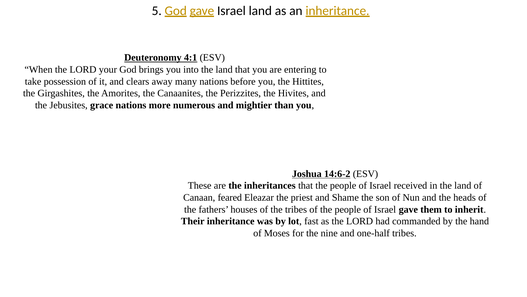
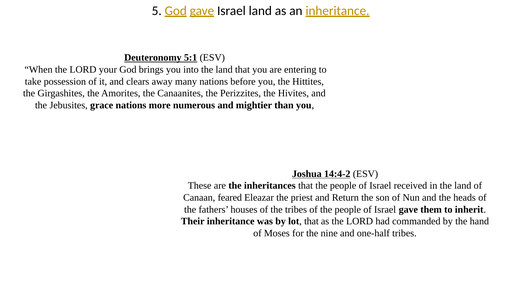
4:1: 4:1 -> 5:1
14:6-2: 14:6-2 -> 14:4-2
Shame: Shame -> Return
lot fast: fast -> that
